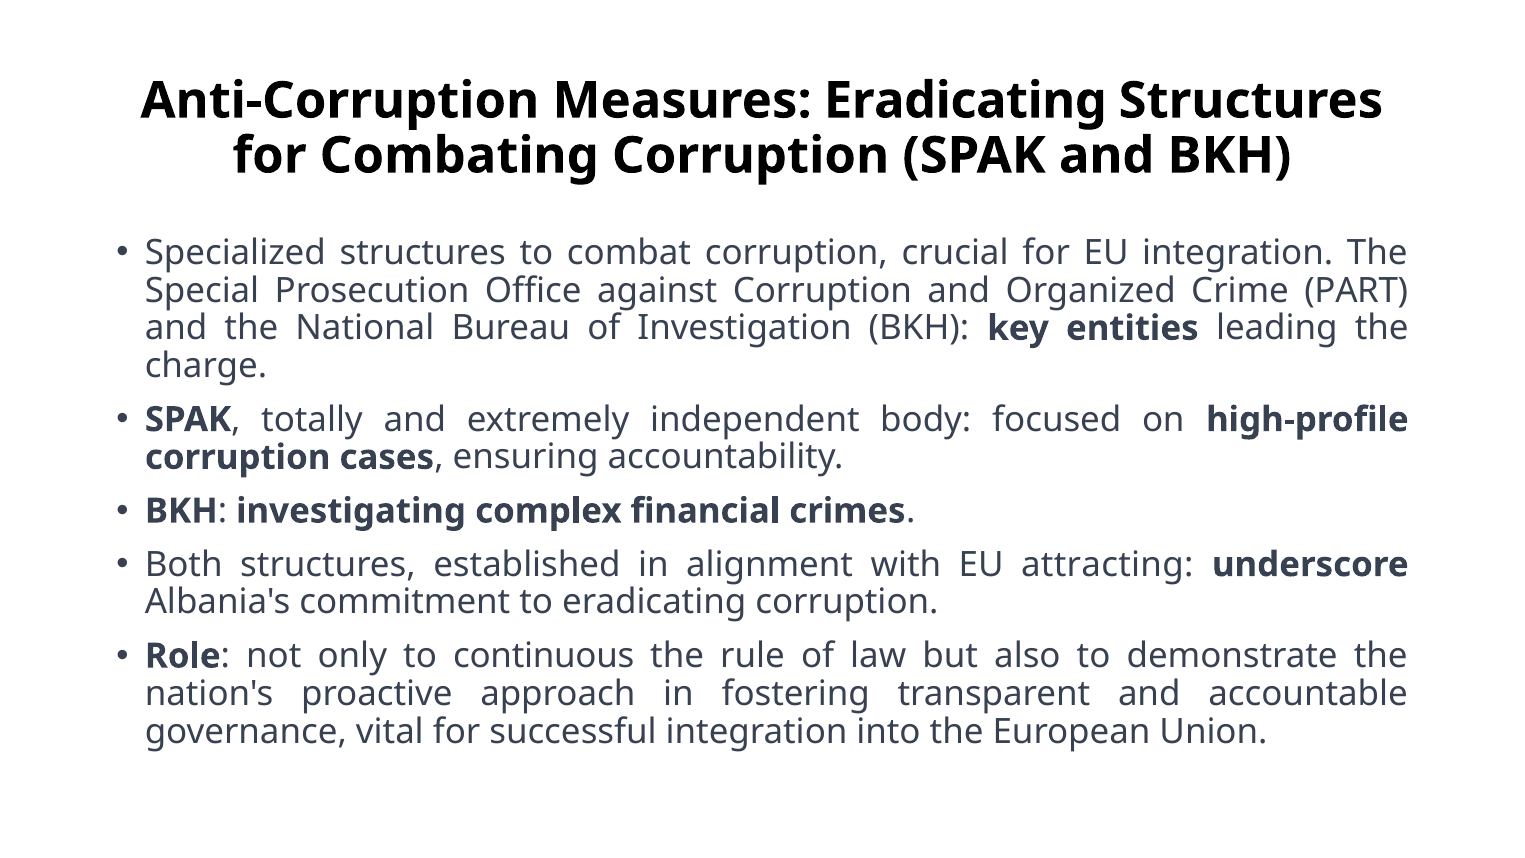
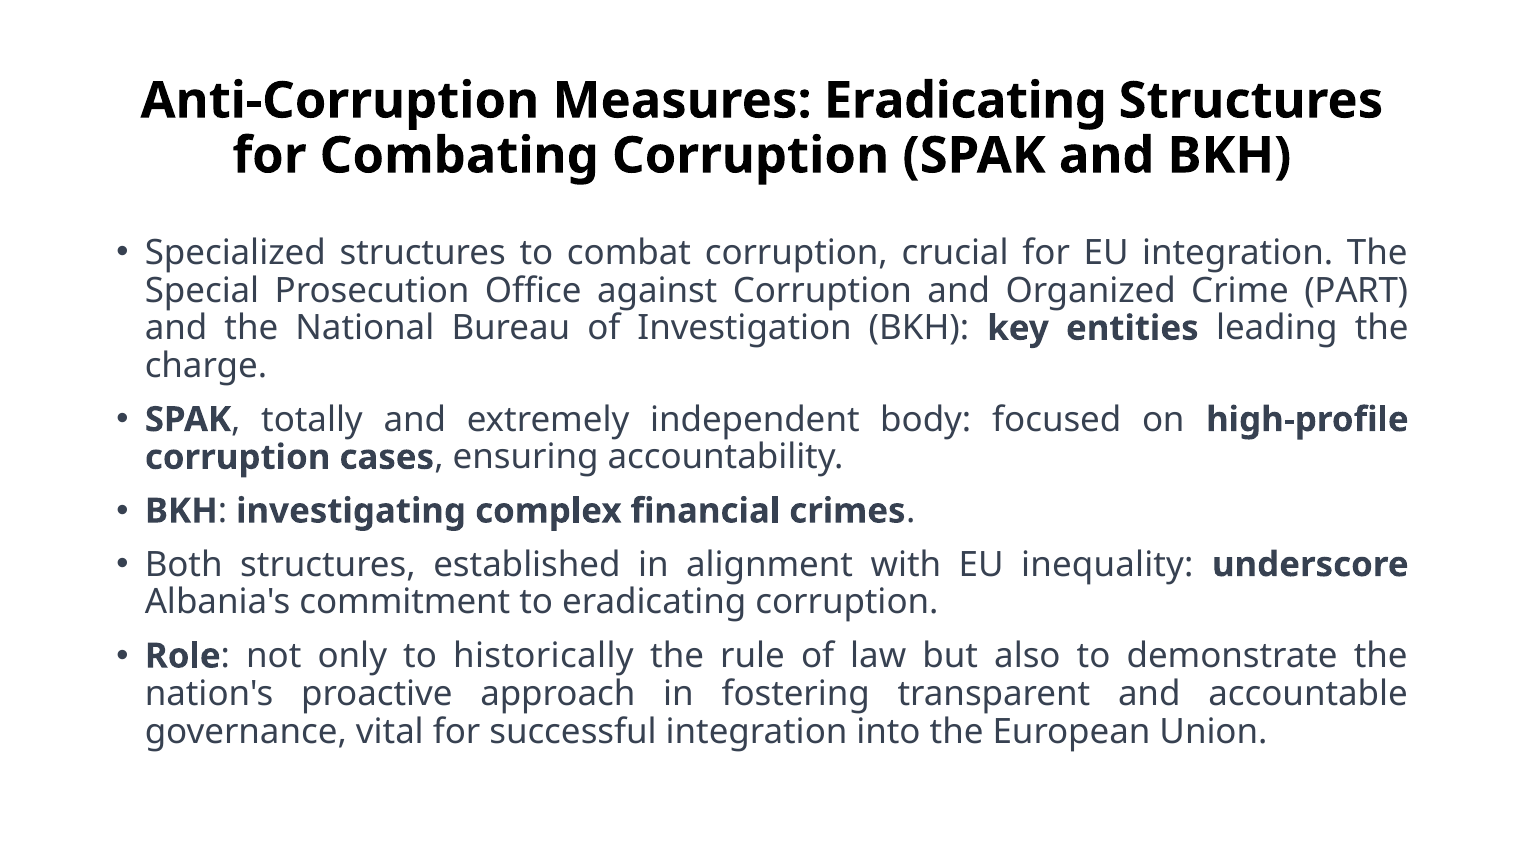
attracting: attracting -> inequality
continuous: continuous -> historically
